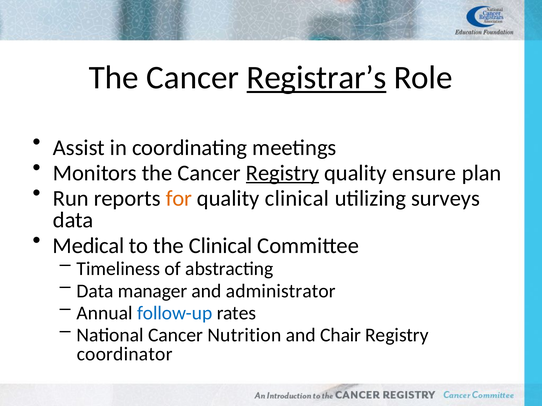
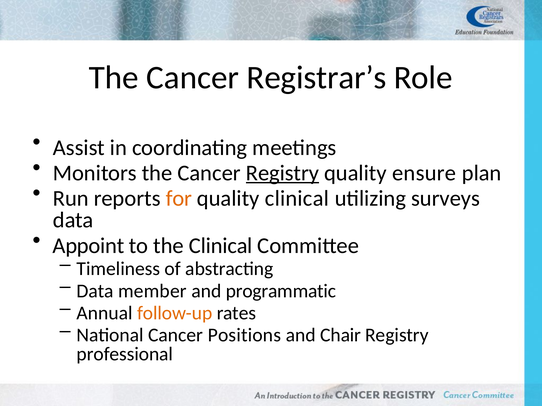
Registrar’s underline: present -> none
Medical: Medical -> Appoint
manager: manager -> member
administrator: administrator -> programmatic
follow-up colour: blue -> orange
Nutrition: Nutrition -> Positions
coordinator: coordinator -> professional
